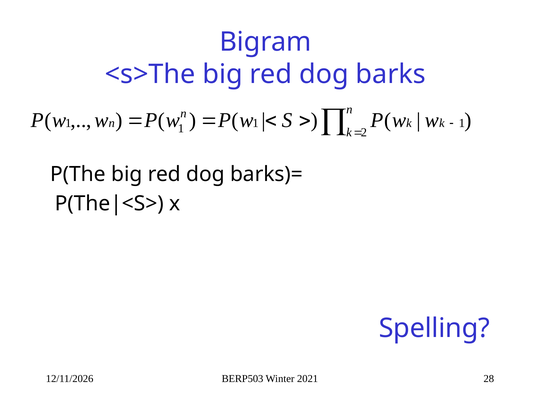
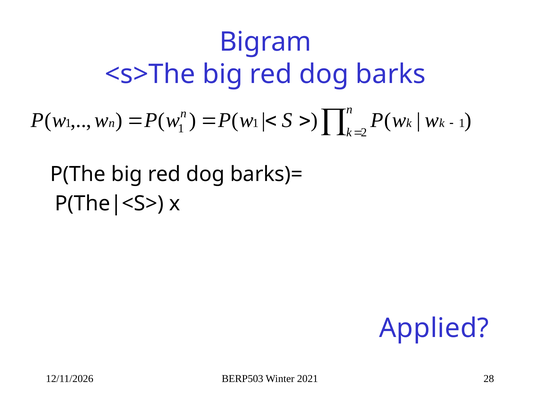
Spelling: Spelling -> Applied
